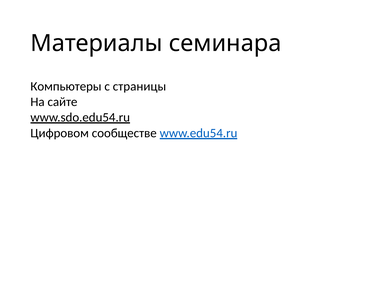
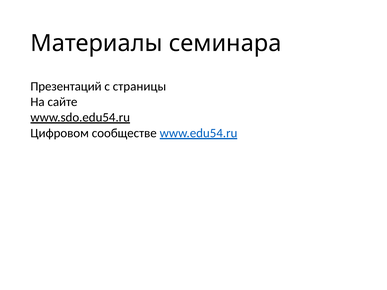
Компьютеры: Компьютеры -> Презентаций
